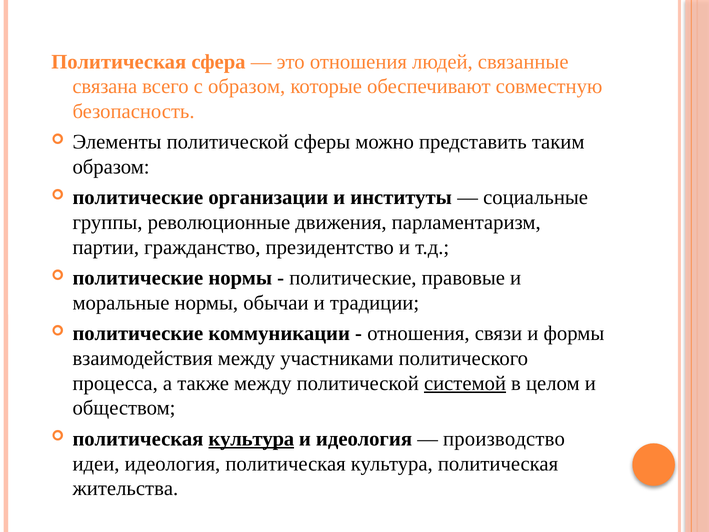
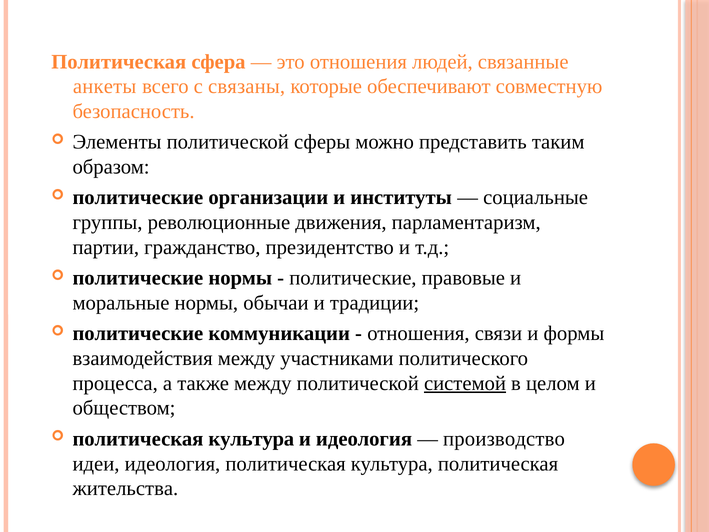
связана: связана -> анкеты
с образом: образом -> связаны
культура at (251, 439) underline: present -> none
